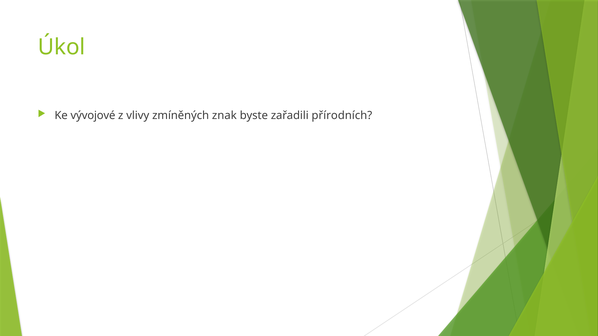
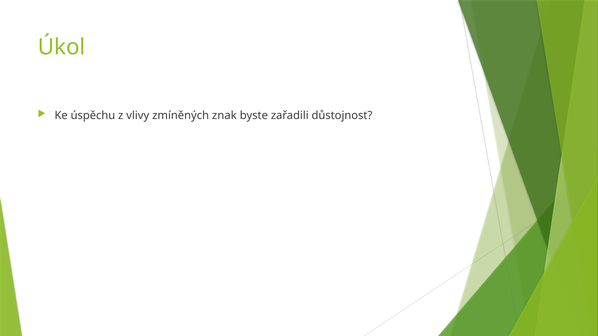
vývojové: vývojové -> úspěchu
přírodních: přírodních -> důstojnost
